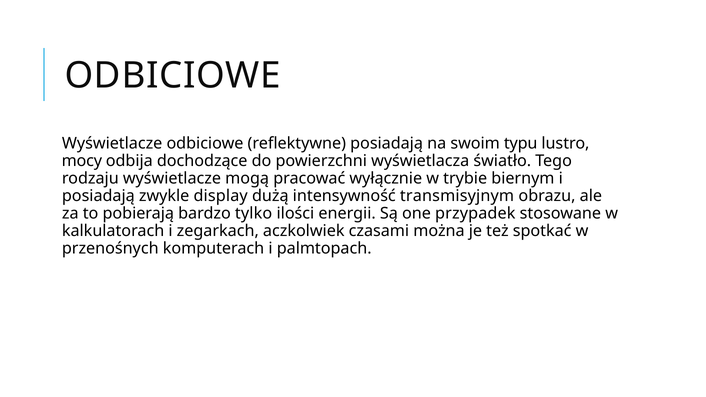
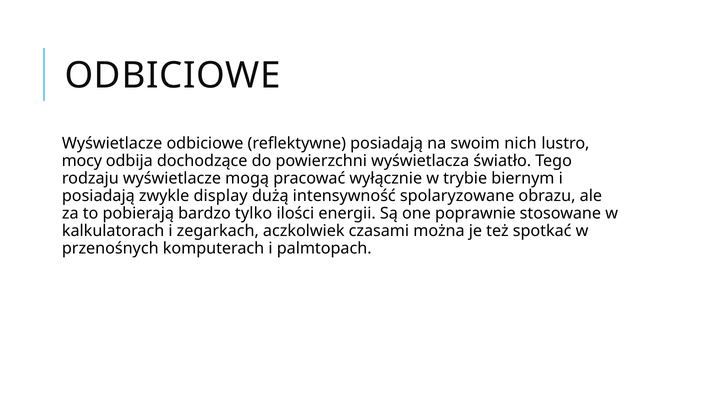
typu: typu -> nich
transmisyjnym: transmisyjnym -> spolaryzowane
przypadek: przypadek -> poprawnie
